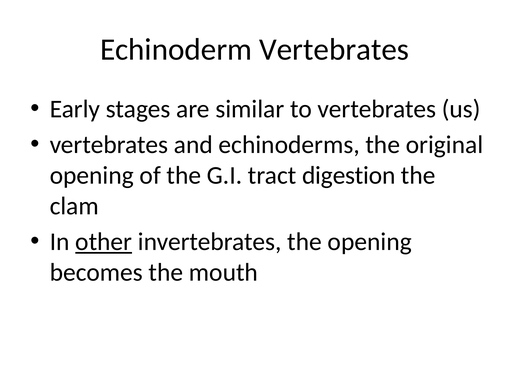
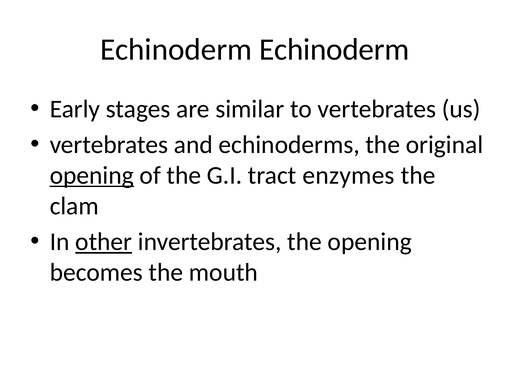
Echinoderm Vertebrates: Vertebrates -> Echinoderm
opening at (92, 175) underline: none -> present
digestion: digestion -> enzymes
